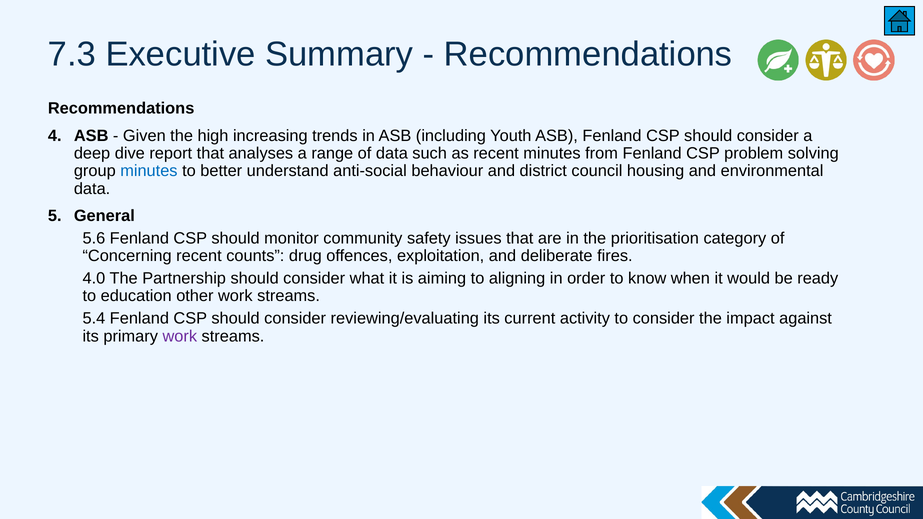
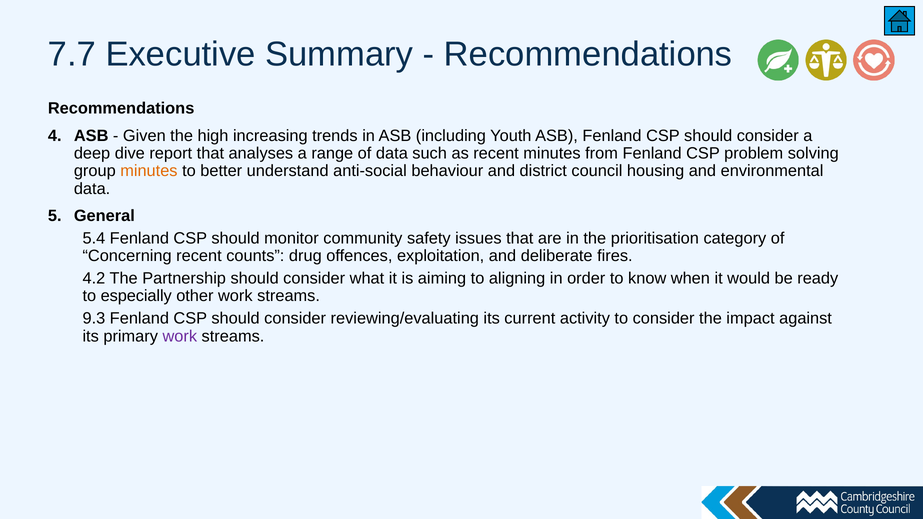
7.3: 7.3 -> 7.7
minutes at (149, 171) colour: blue -> orange
5.6: 5.6 -> 5.4
4.0: 4.0 -> 4.2
education: education -> especially
5.4: 5.4 -> 9.3
